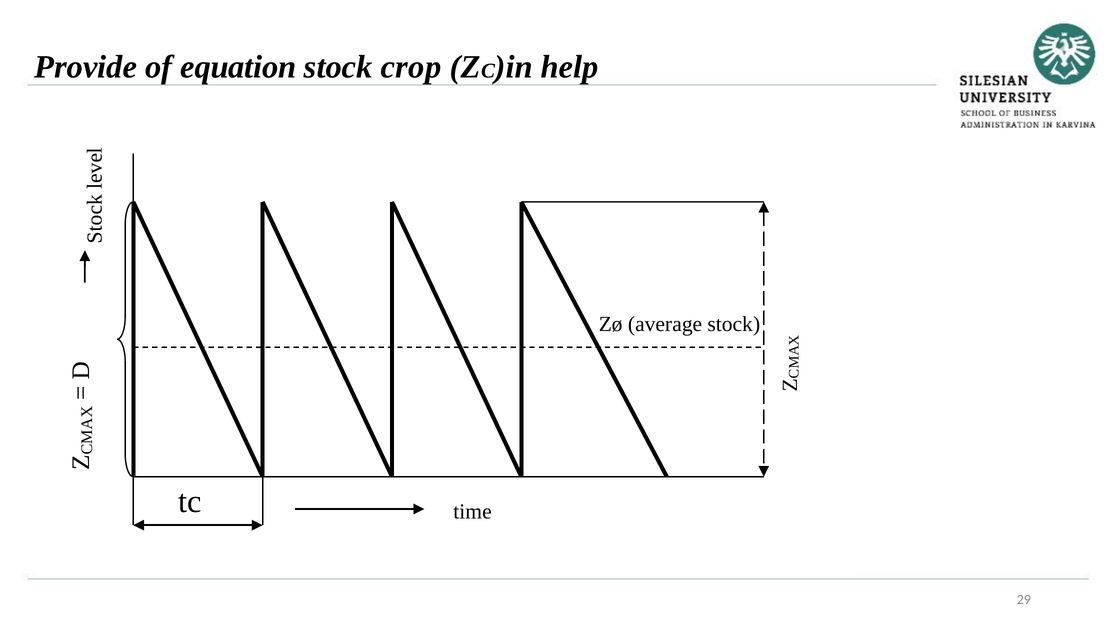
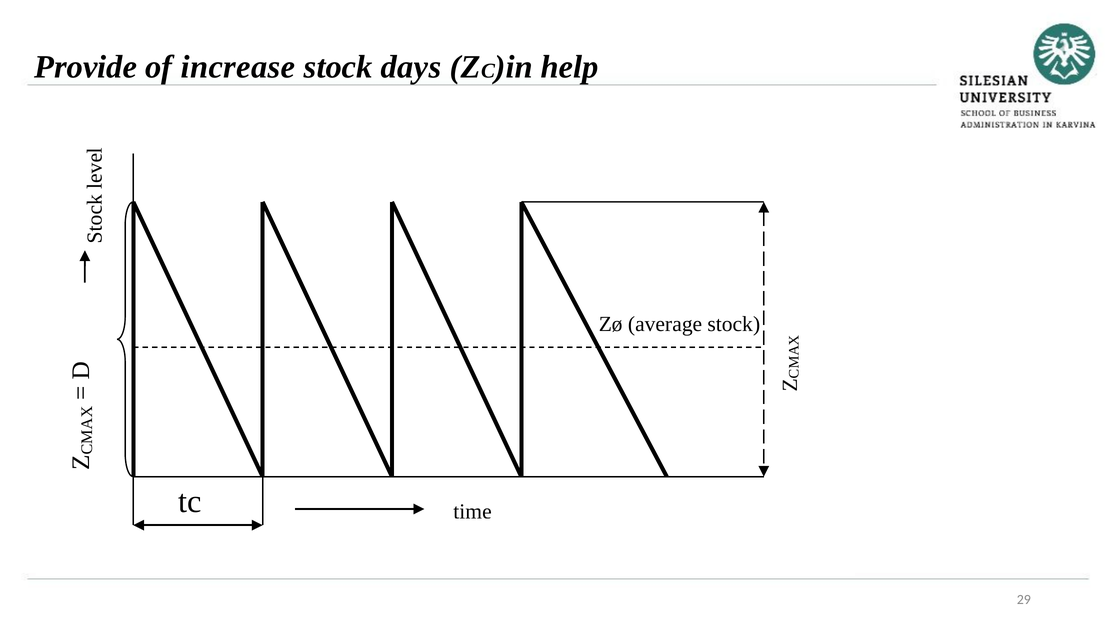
equation: equation -> increase
crop: crop -> days
